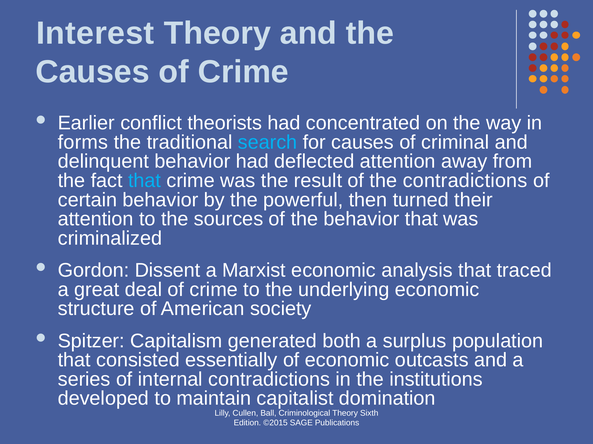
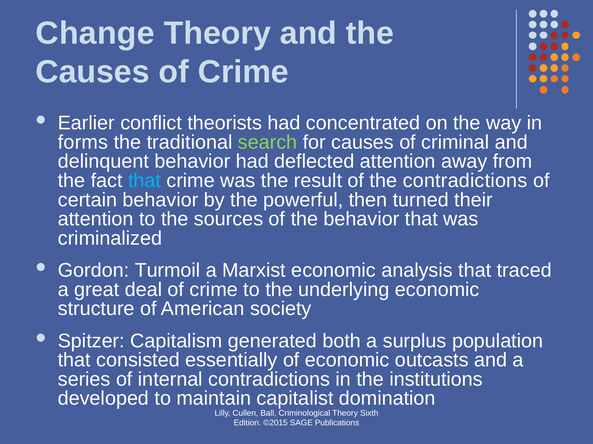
Interest: Interest -> Change
search colour: light blue -> light green
Dissent: Dissent -> Turmoil
